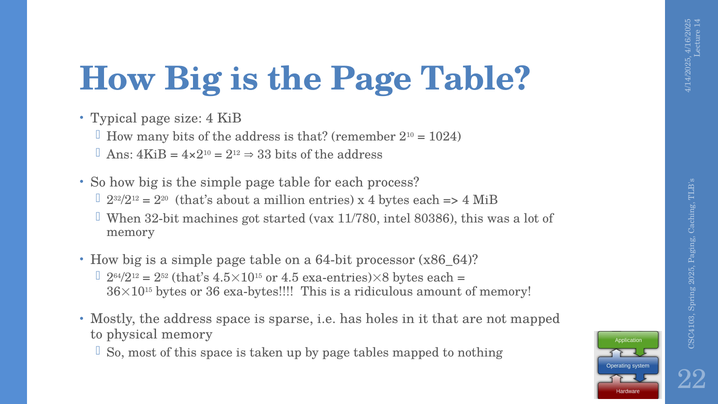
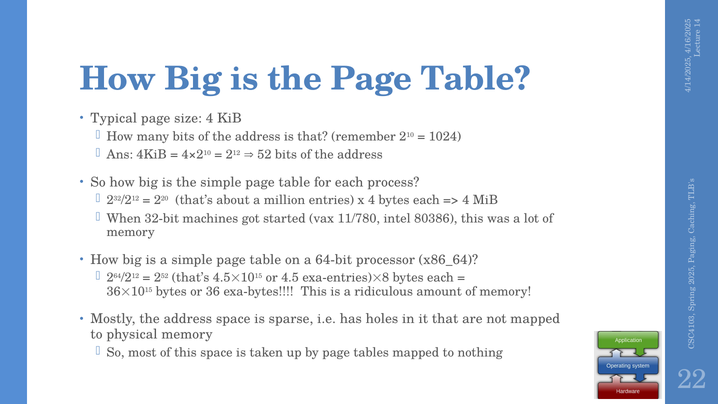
33: 33 -> 52
